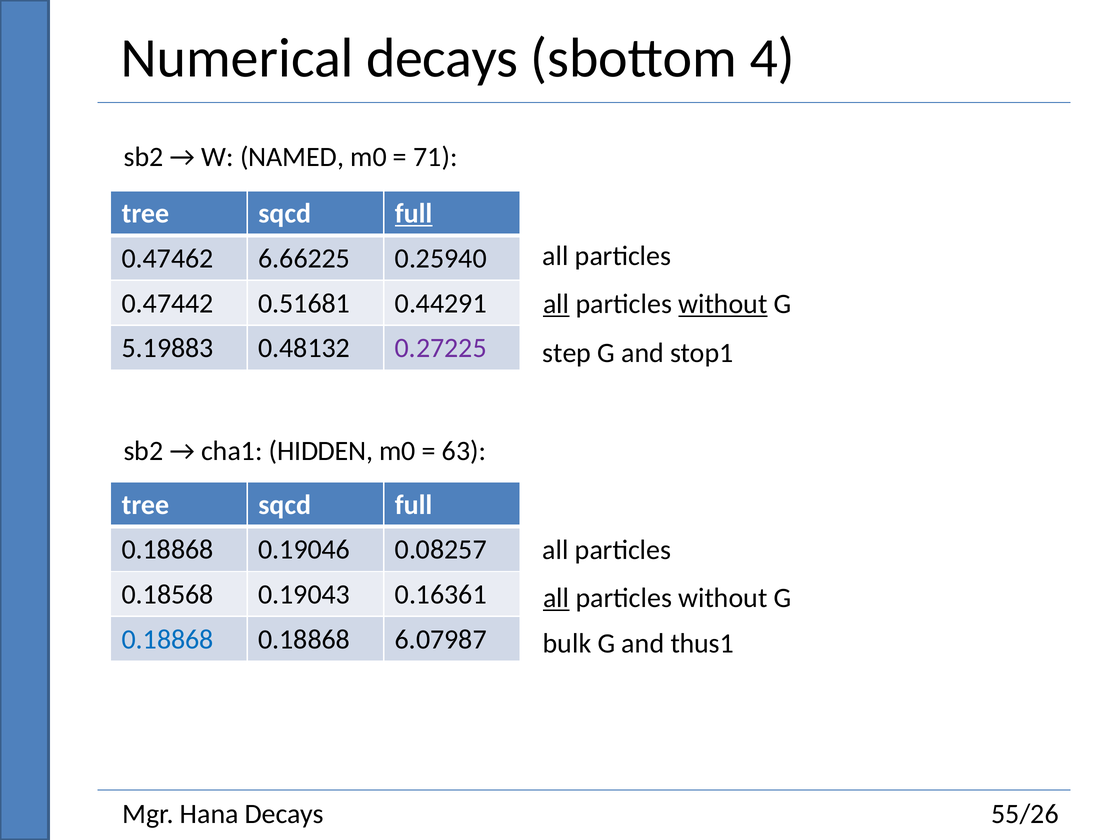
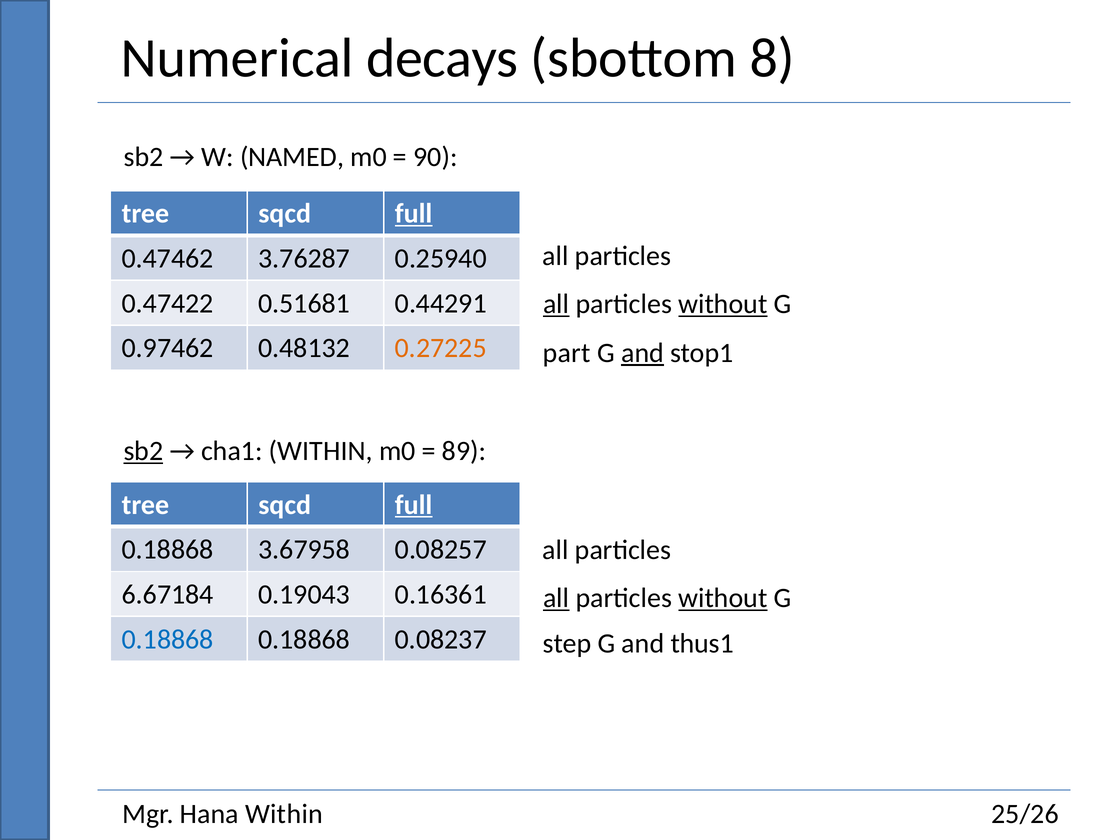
4: 4 -> 8
71: 71 -> 90
6.66225: 6.66225 -> 3.76287
0.47442: 0.47442 -> 0.47422
5.19883: 5.19883 -> 0.97462
0.27225 colour: purple -> orange
step: step -> part
and at (643, 353) underline: none -> present
sb2 at (143, 451) underline: none -> present
cha1 HIDDEN: HIDDEN -> WITHIN
63: 63 -> 89
full at (414, 504) underline: none -> present
0.19046: 0.19046 -> 3.67958
0.18568: 0.18568 -> 6.67184
without at (723, 598) underline: none -> present
6.07987: 6.07987 -> 0.08237
bulk: bulk -> step
Hana Decays: Decays -> Within
55/26: 55/26 -> 25/26
